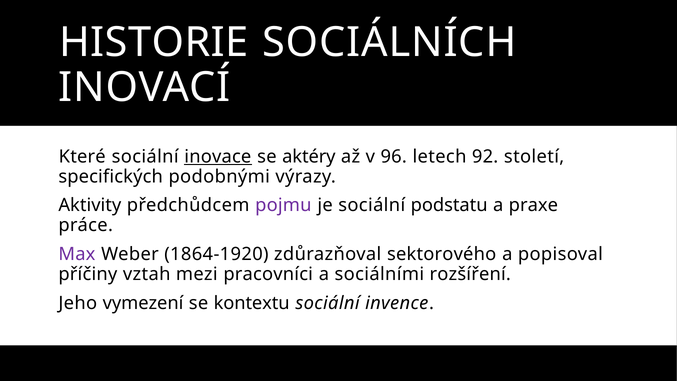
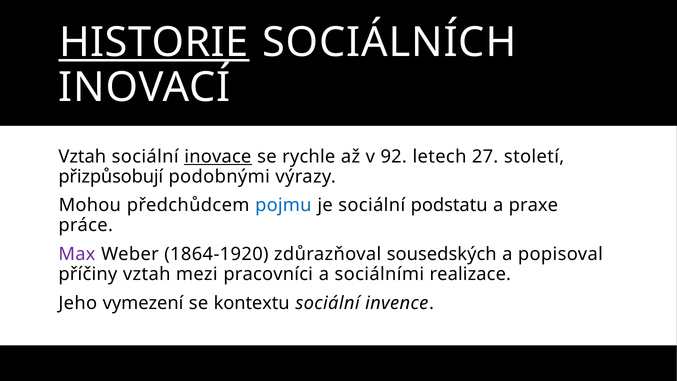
HISTORIE underline: none -> present
Které at (82, 156): Které -> Vztah
aktéry: aktéry -> rychle
96: 96 -> 92
92: 92 -> 27
specifických: specifických -> přizpůsobují
Aktivity: Aktivity -> Mohou
pojmu colour: purple -> blue
sektorového: sektorového -> sousedských
rozšíření: rozšíření -> realizace
